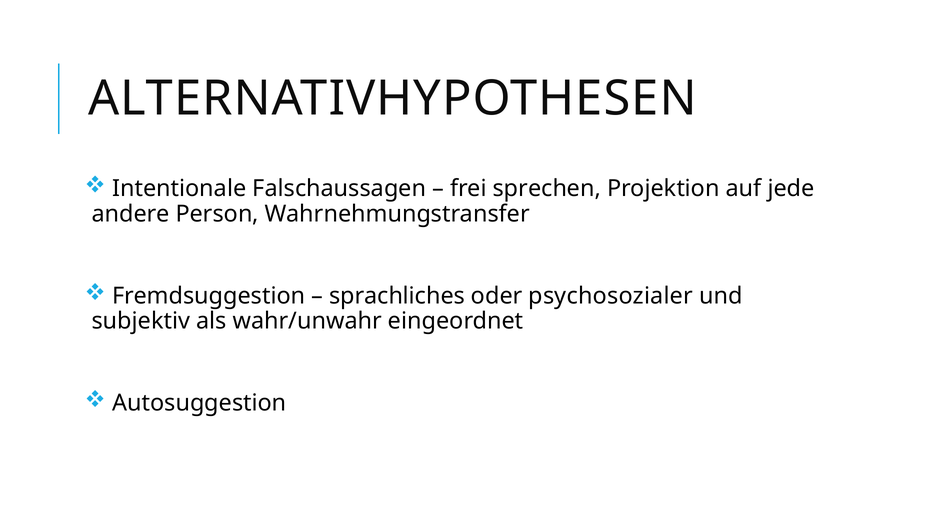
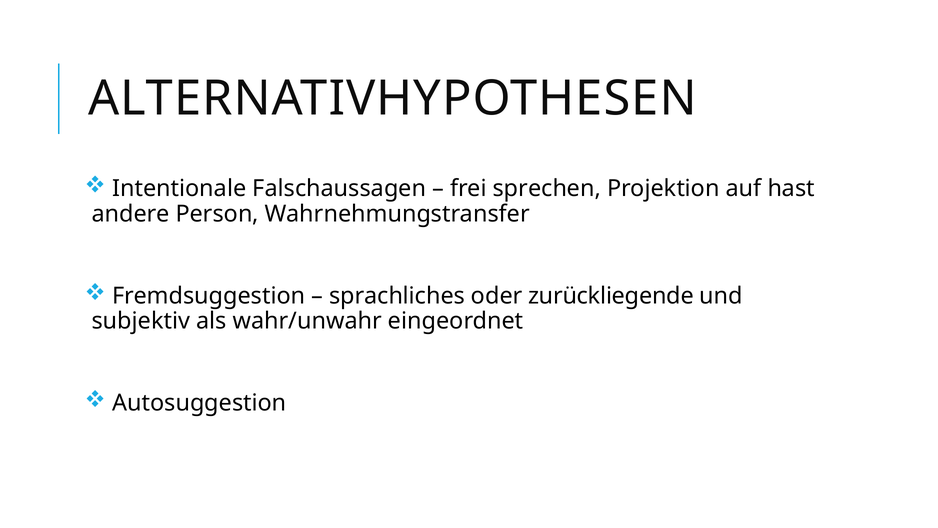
jede: jede -> hast
psychosozialer: psychosozialer -> zurückliegende
